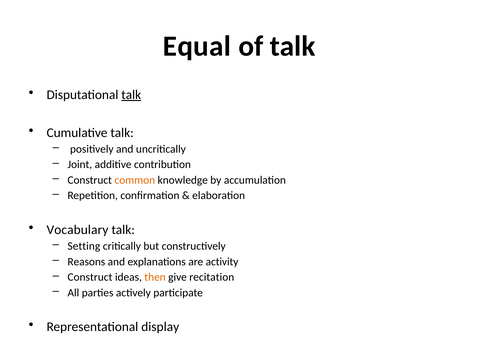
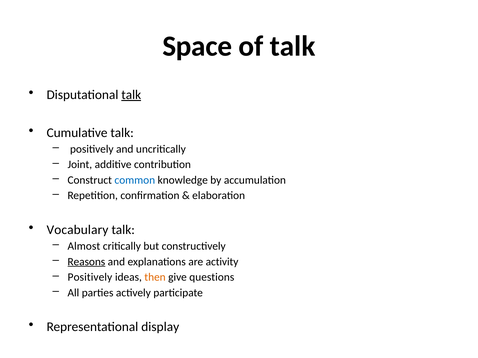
Equal: Equal -> Space
common colour: orange -> blue
Setting: Setting -> Almost
Reasons underline: none -> present
Construct at (90, 278): Construct -> Positively
recitation: recitation -> questions
